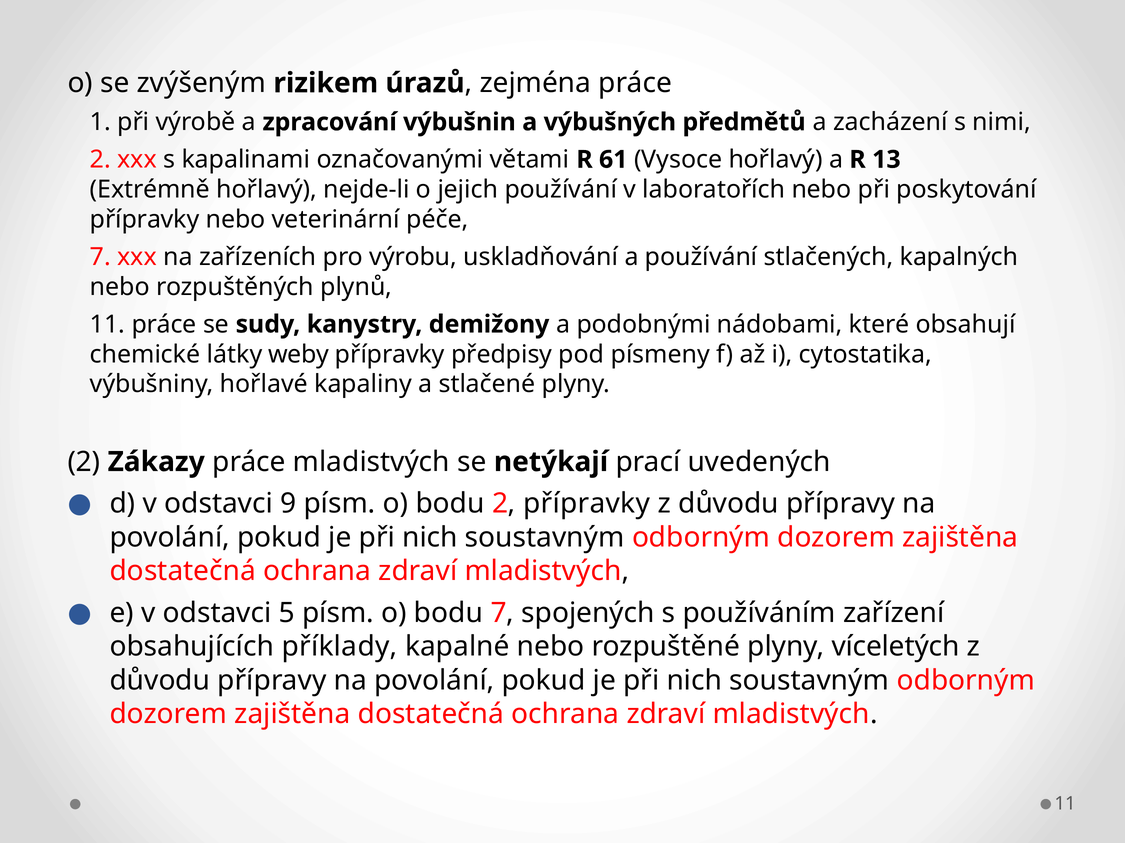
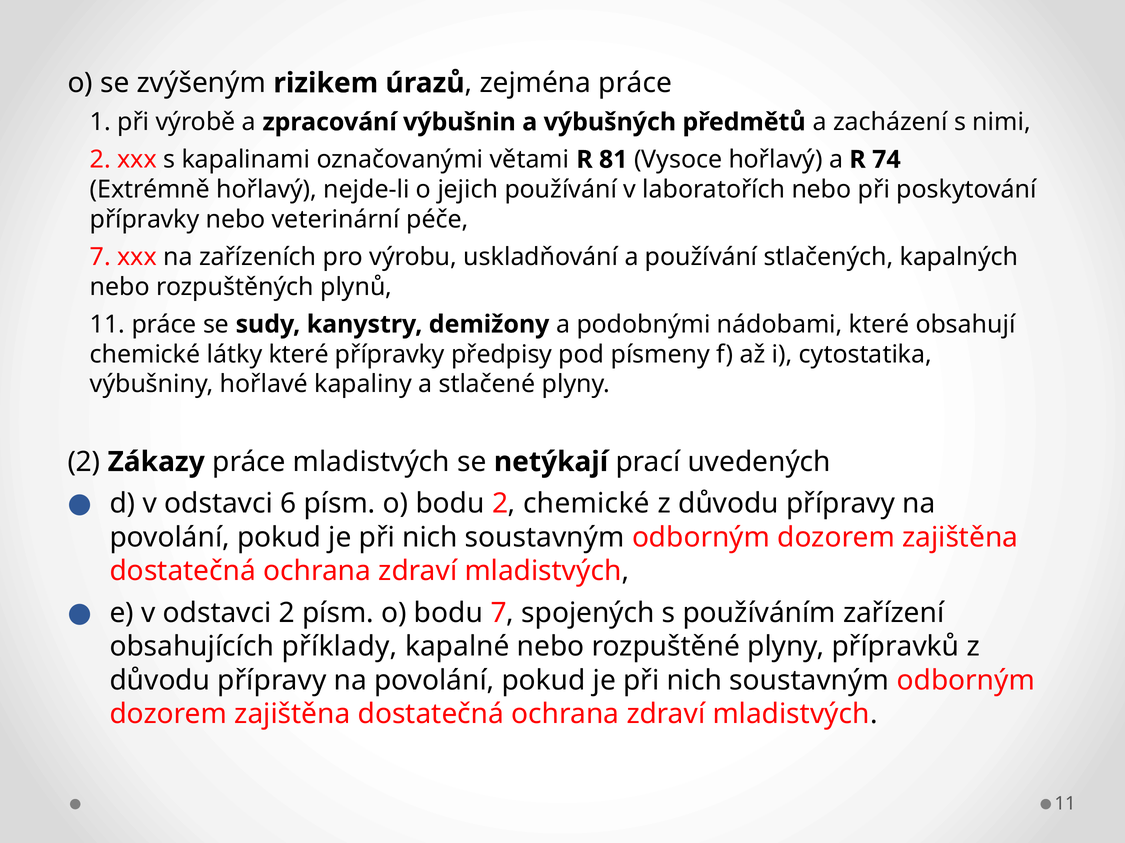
61: 61 -> 81
13: 13 -> 74
látky weby: weby -> které
9: 9 -> 6
2 přípravky: přípravky -> chemické
odstavci 5: 5 -> 2
víceletých: víceletých -> přípravků
